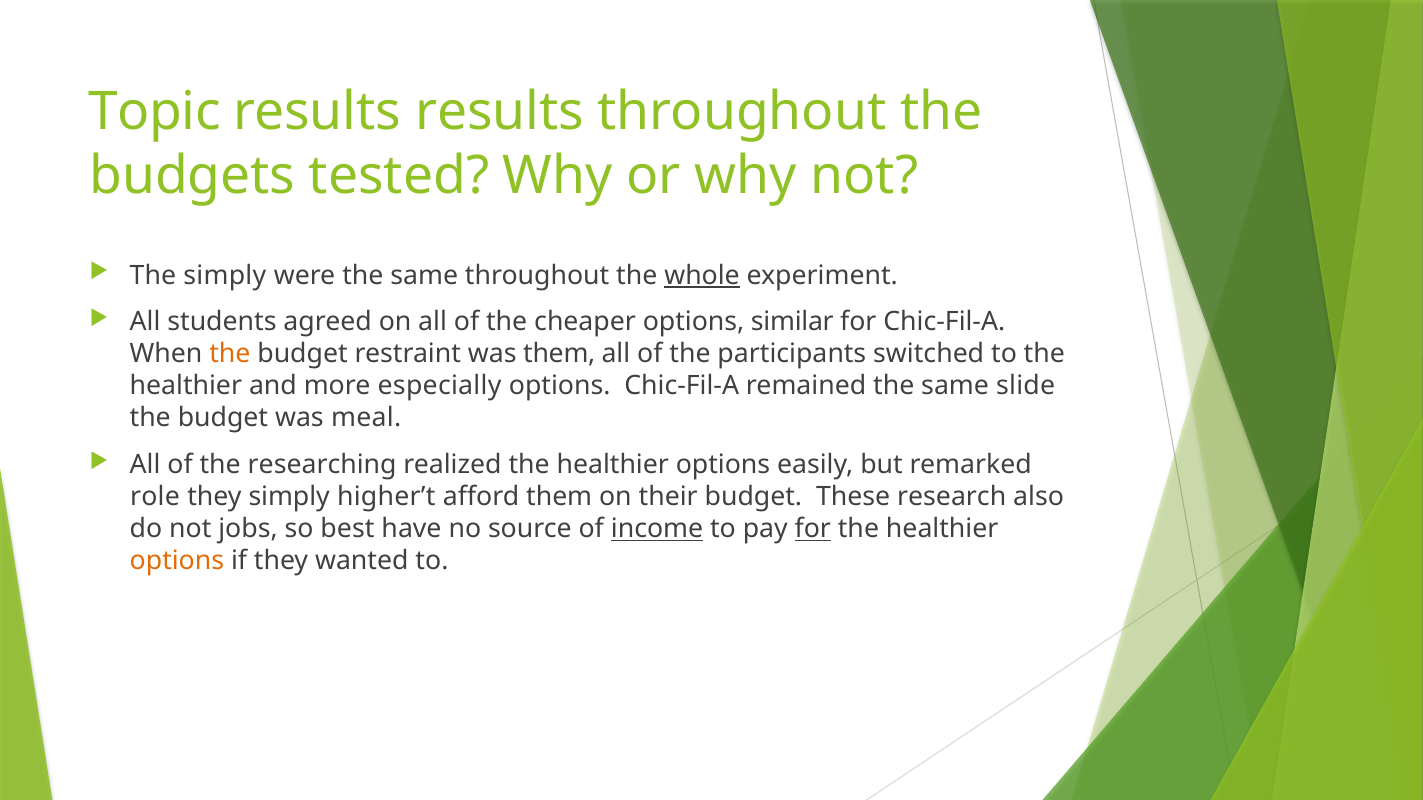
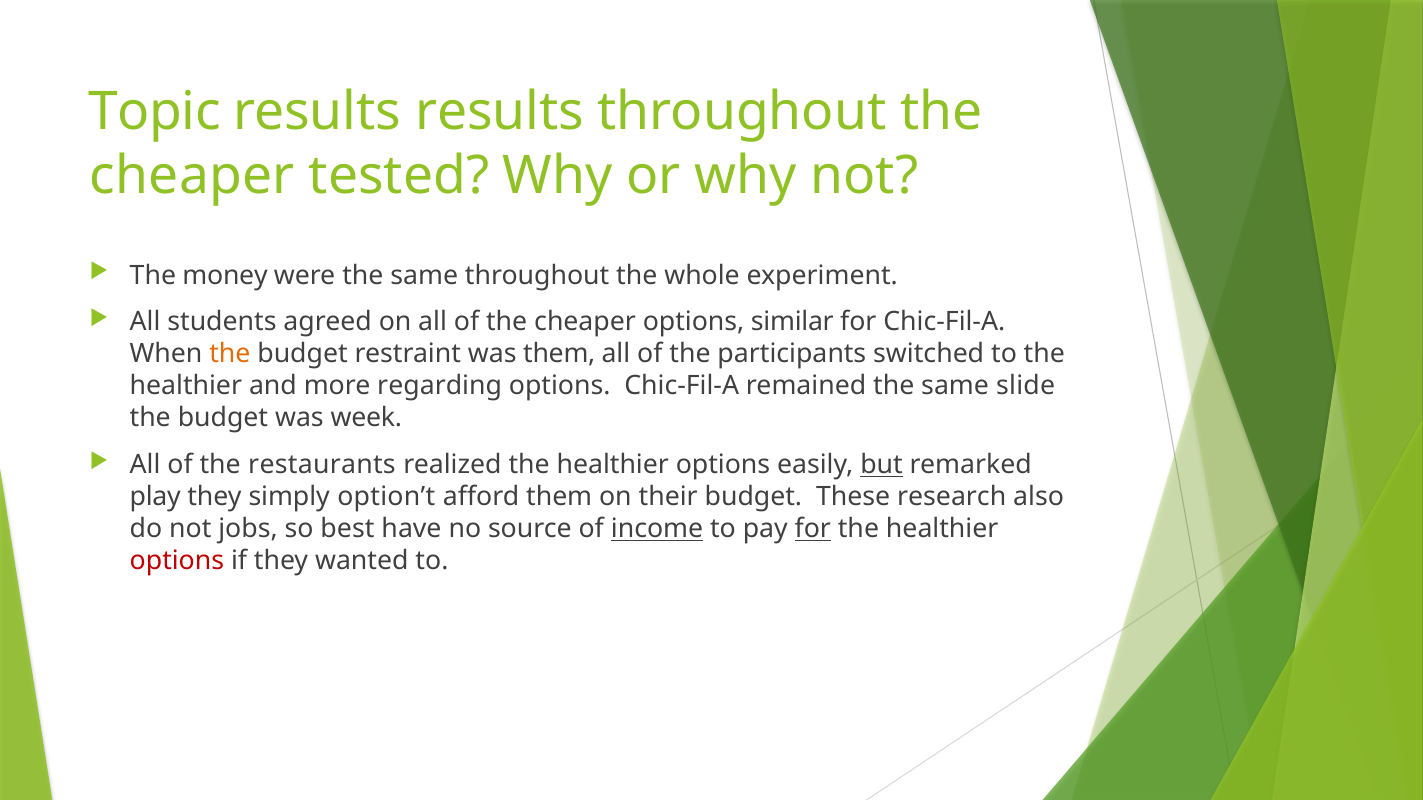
budgets at (192, 176): budgets -> cheaper
The simply: simply -> money
whole underline: present -> none
especially: especially -> regarding
meal: meal -> week
researching: researching -> restaurants
but underline: none -> present
role: role -> play
higher’t: higher’t -> option’t
options at (177, 561) colour: orange -> red
